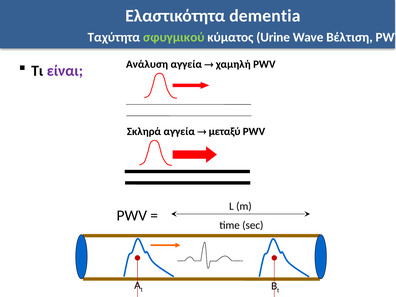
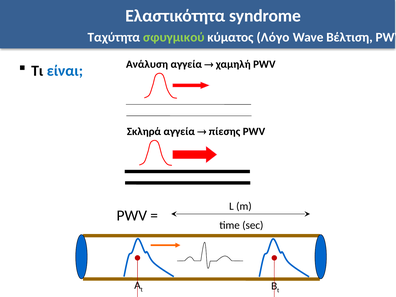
dementia: dementia -> syndrome
Urine: Urine -> Λόγο
είναι colour: purple -> blue
μεταξύ: μεταξύ -> πίεσης
